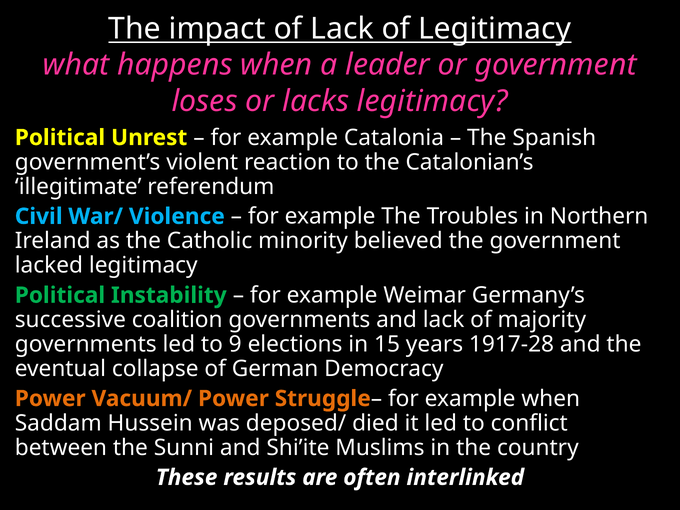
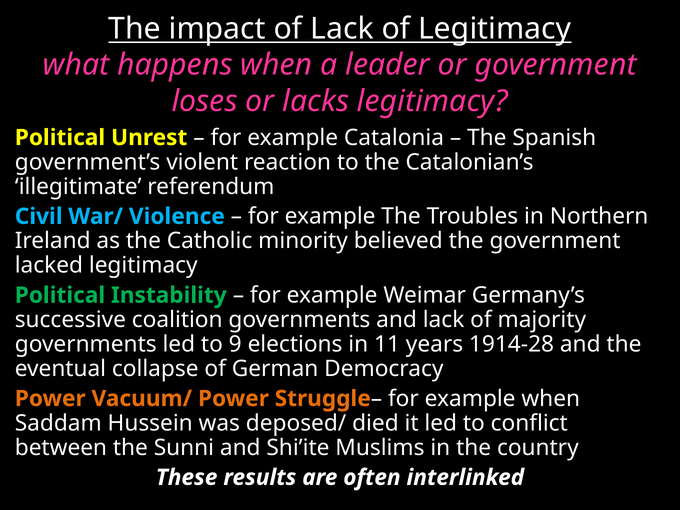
15: 15 -> 11
1917-28: 1917-28 -> 1914-28
